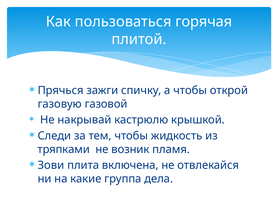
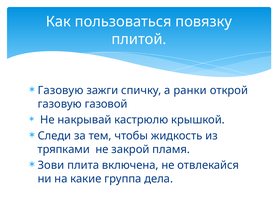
горячая: горячая -> повязку
Прячься at (61, 90): Прячься -> Газовую
а чтобы: чтобы -> ранки
возник: возник -> закрой
